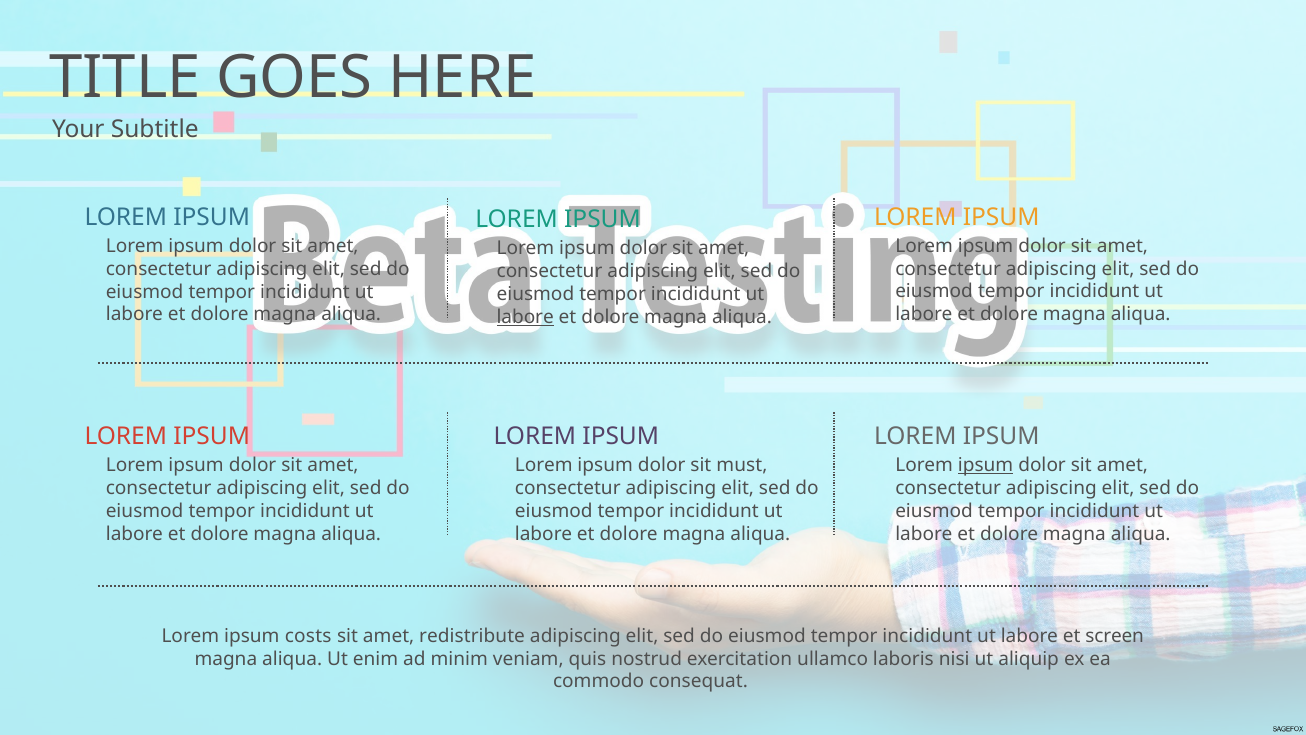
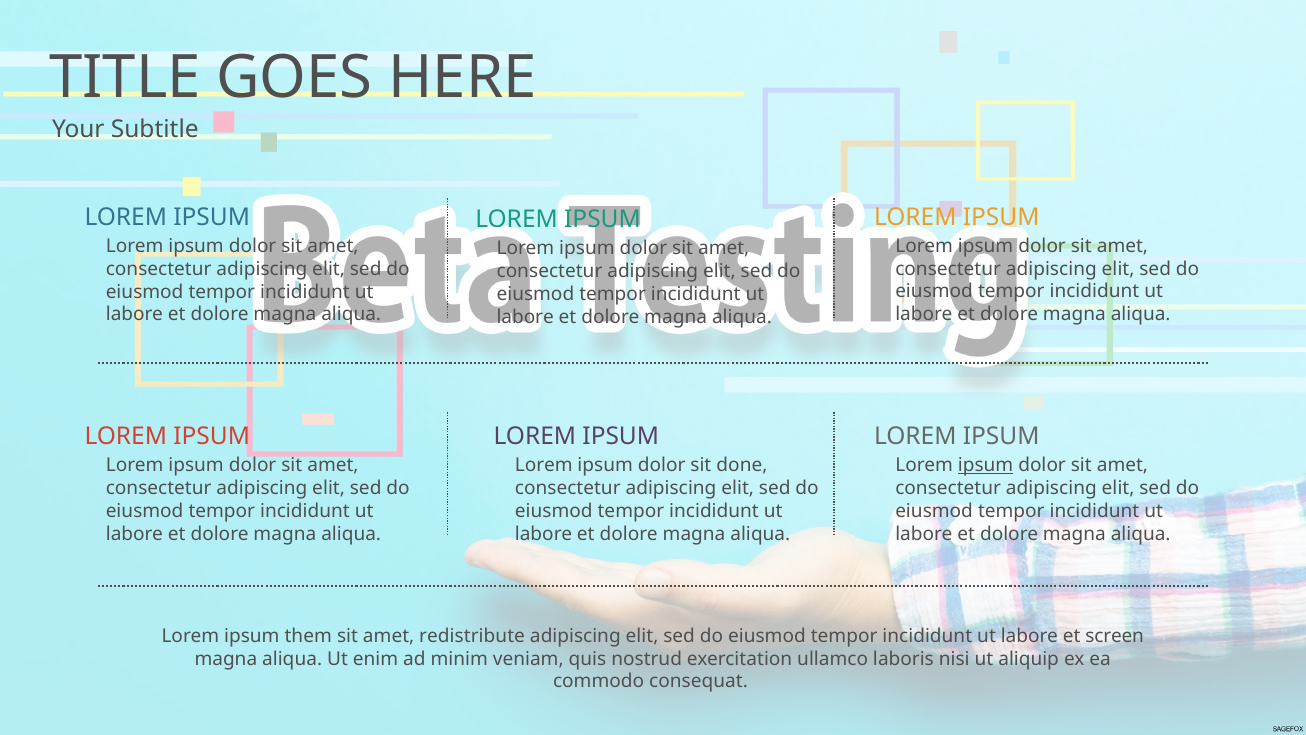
labore at (525, 317) underline: present -> none
must: must -> done
costs: costs -> them
